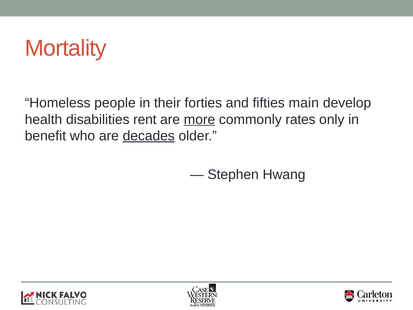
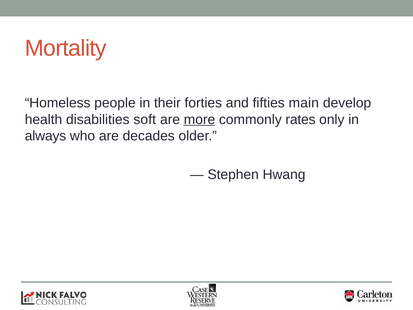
rent: rent -> soft
benefit: benefit -> always
decades underline: present -> none
